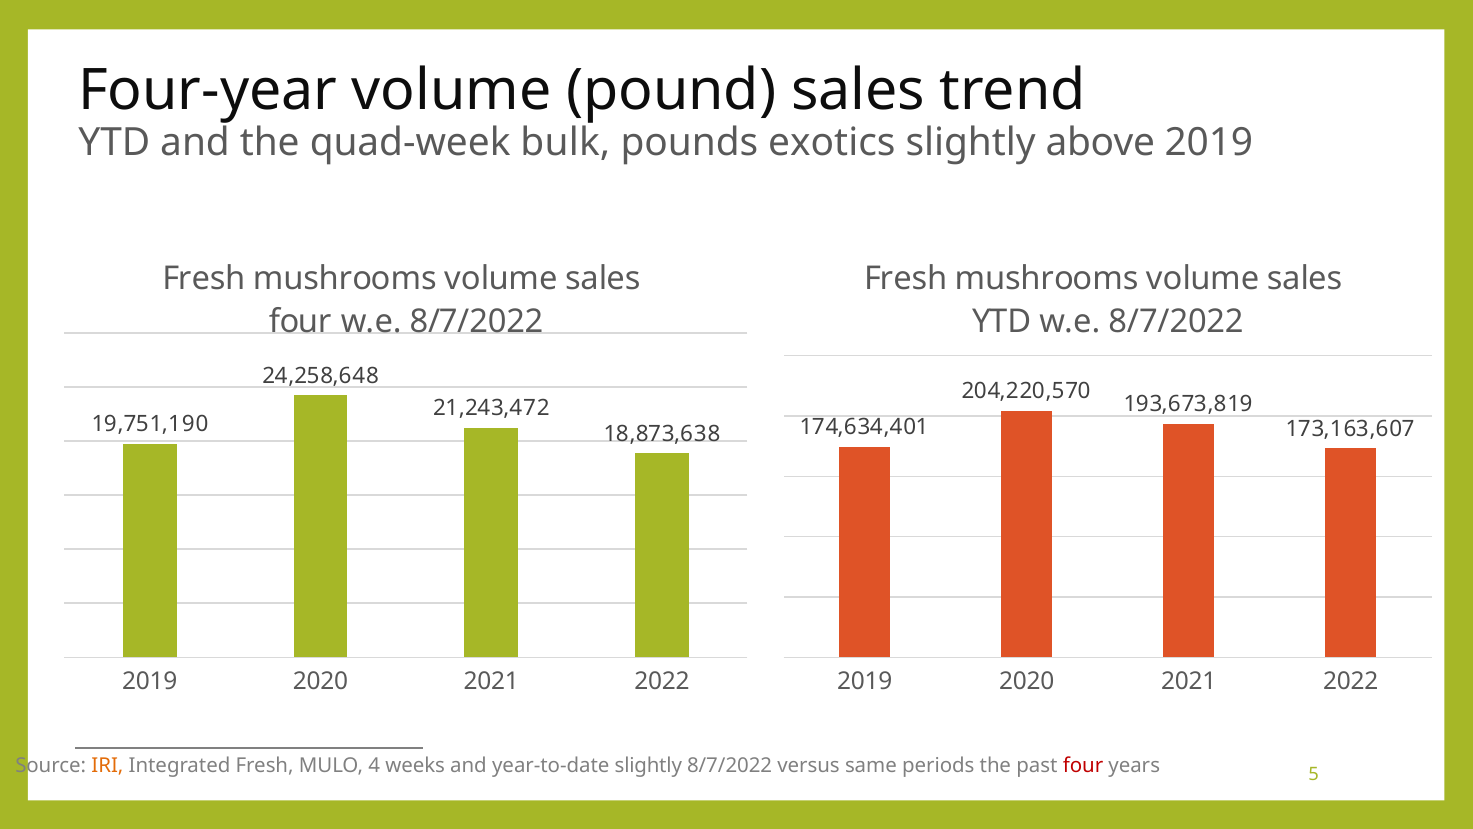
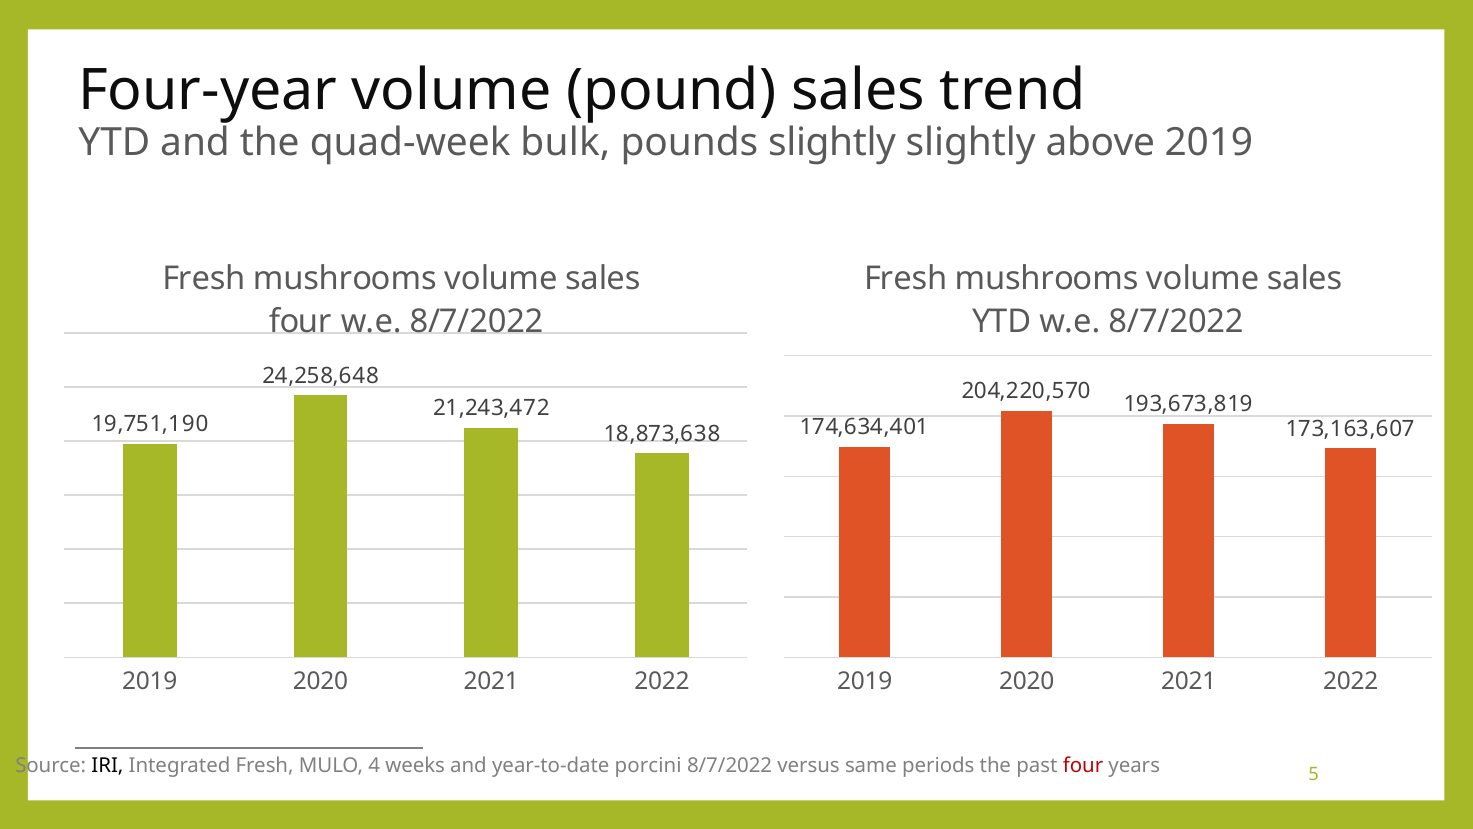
pounds exotics: exotics -> slightly
IRI colour: orange -> black
year-to-date slightly: slightly -> porcini
